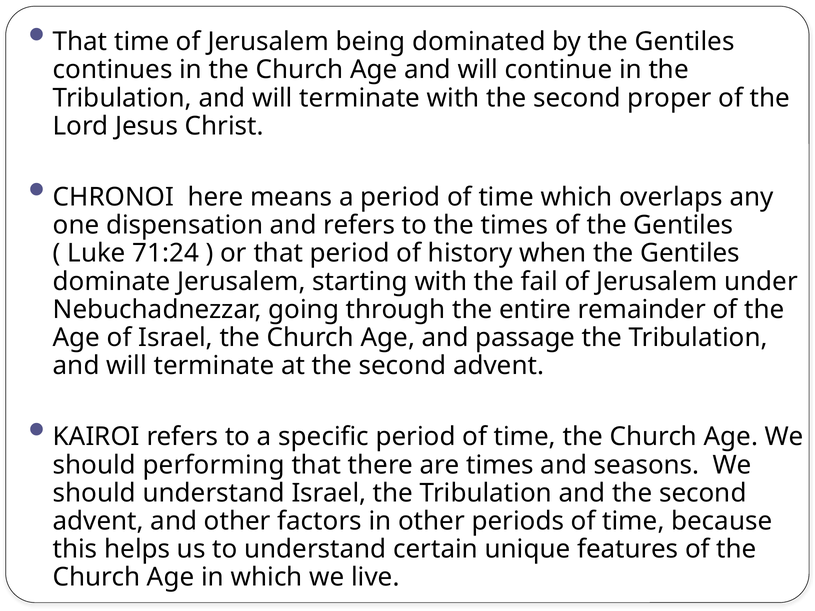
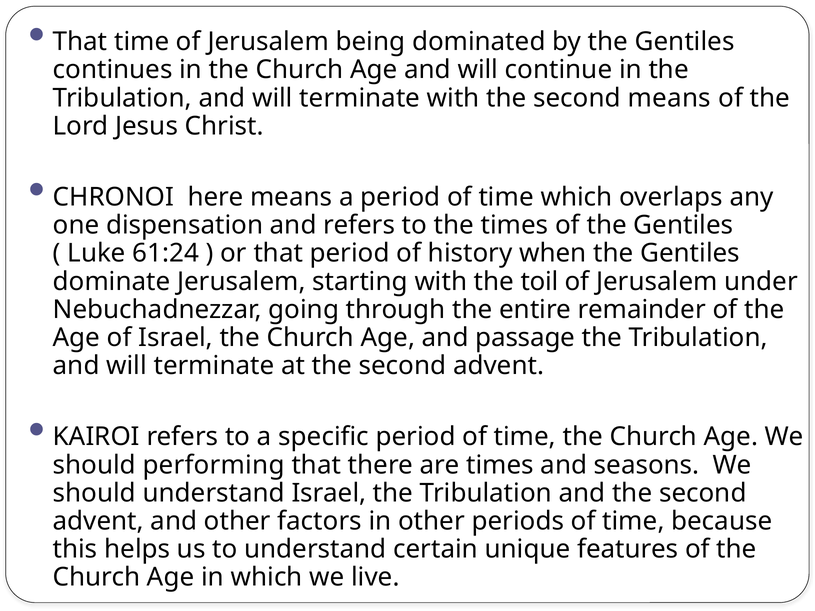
second proper: proper -> means
71:24: 71:24 -> 61:24
fail: fail -> toil
